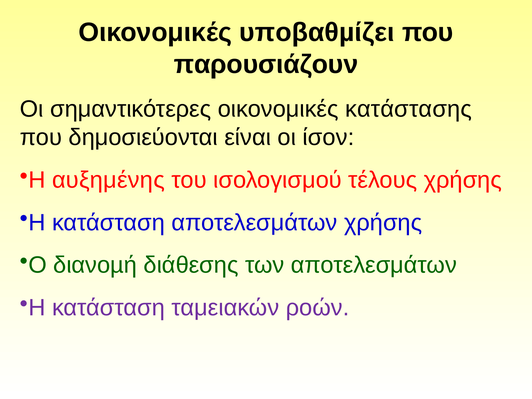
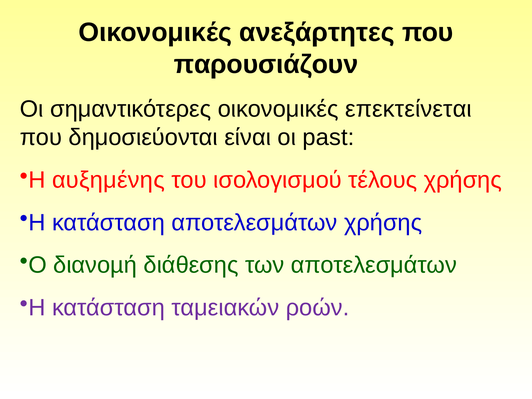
υποβαθµίζει: υποβαθµίζει -> ανεξάρτητες
κατάστασης: κατάστασης -> επεκτείνεται
ίσον: ίσον -> past
